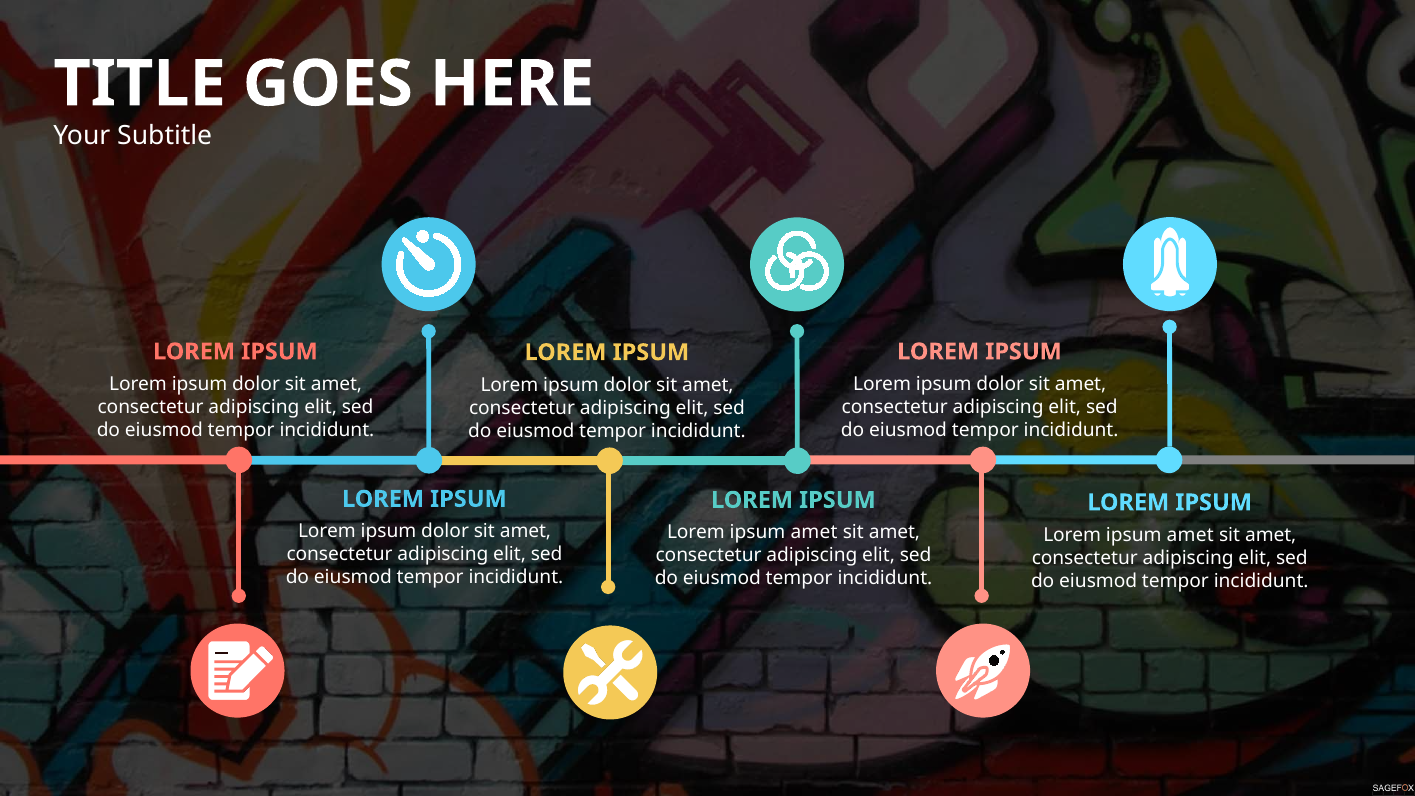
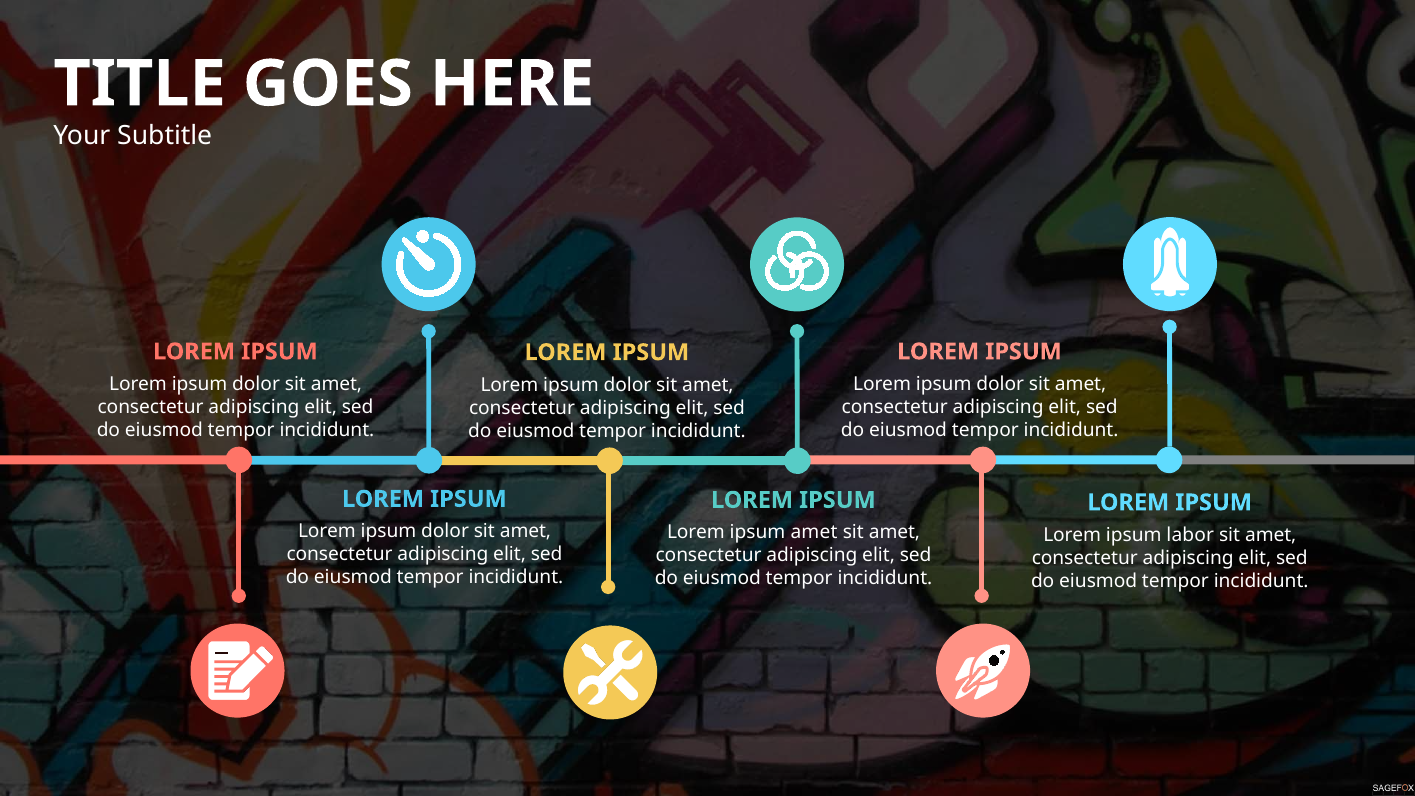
amet at (1190, 535): amet -> labor
